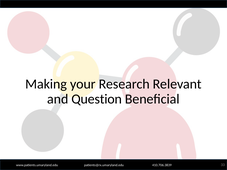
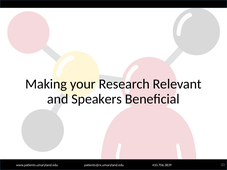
Question: Question -> Speakers
